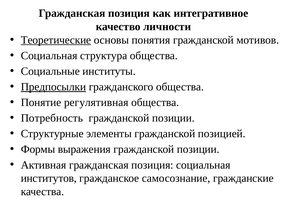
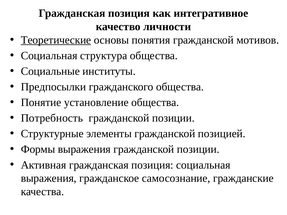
Предпосылки underline: present -> none
регулятивная: регулятивная -> установление
институтов at (49, 179): институтов -> выражения
